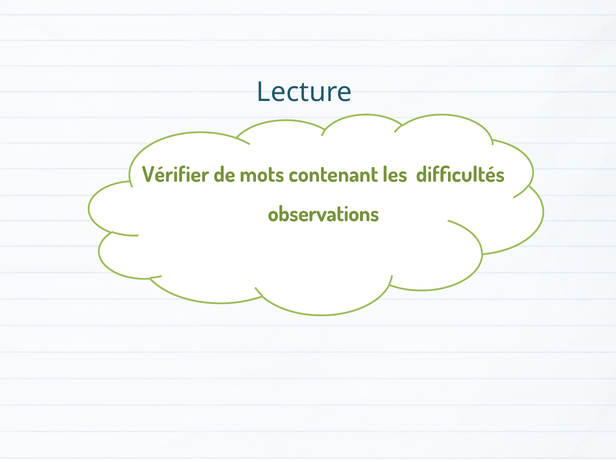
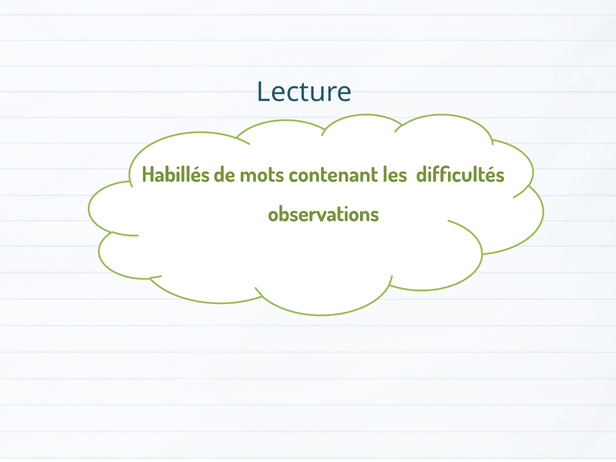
Vérifier: Vérifier -> Habillés
